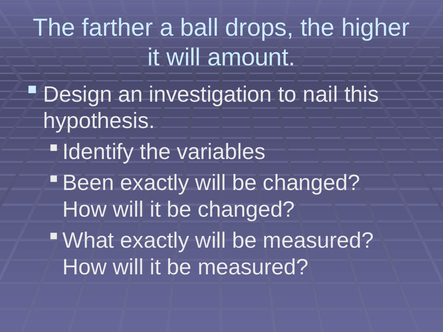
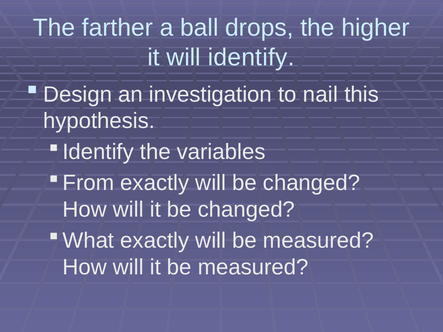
will amount: amount -> identify
Been: Been -> From
